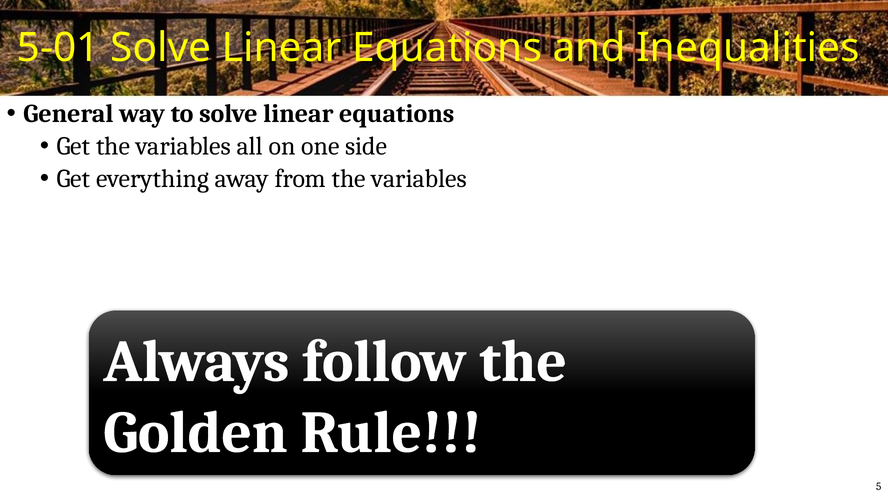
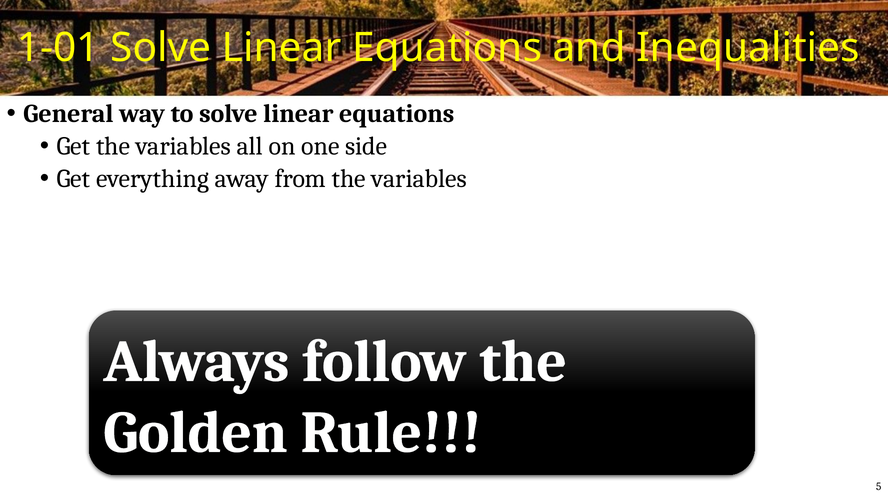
5-01: 5-01 -> 1-01
